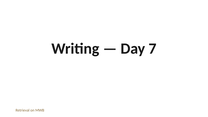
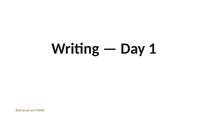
7: 7 -> 1
